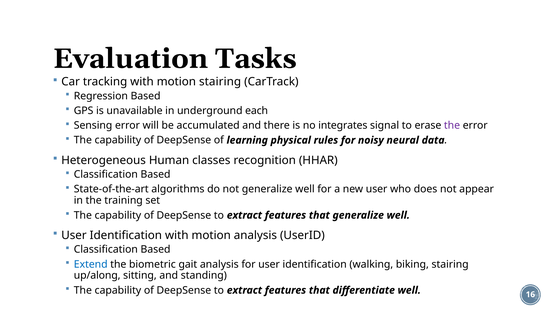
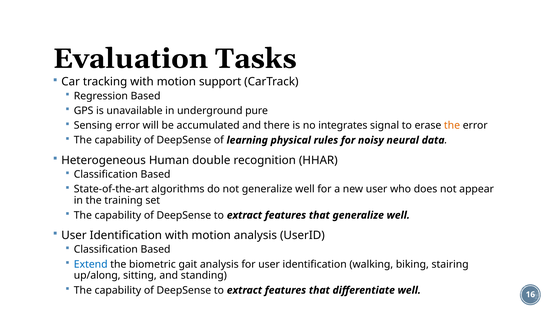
motion stairing: stairing -> support
each: each -> pure
the at (452, 125) colour: purple -> orange
classes: classes -> double
